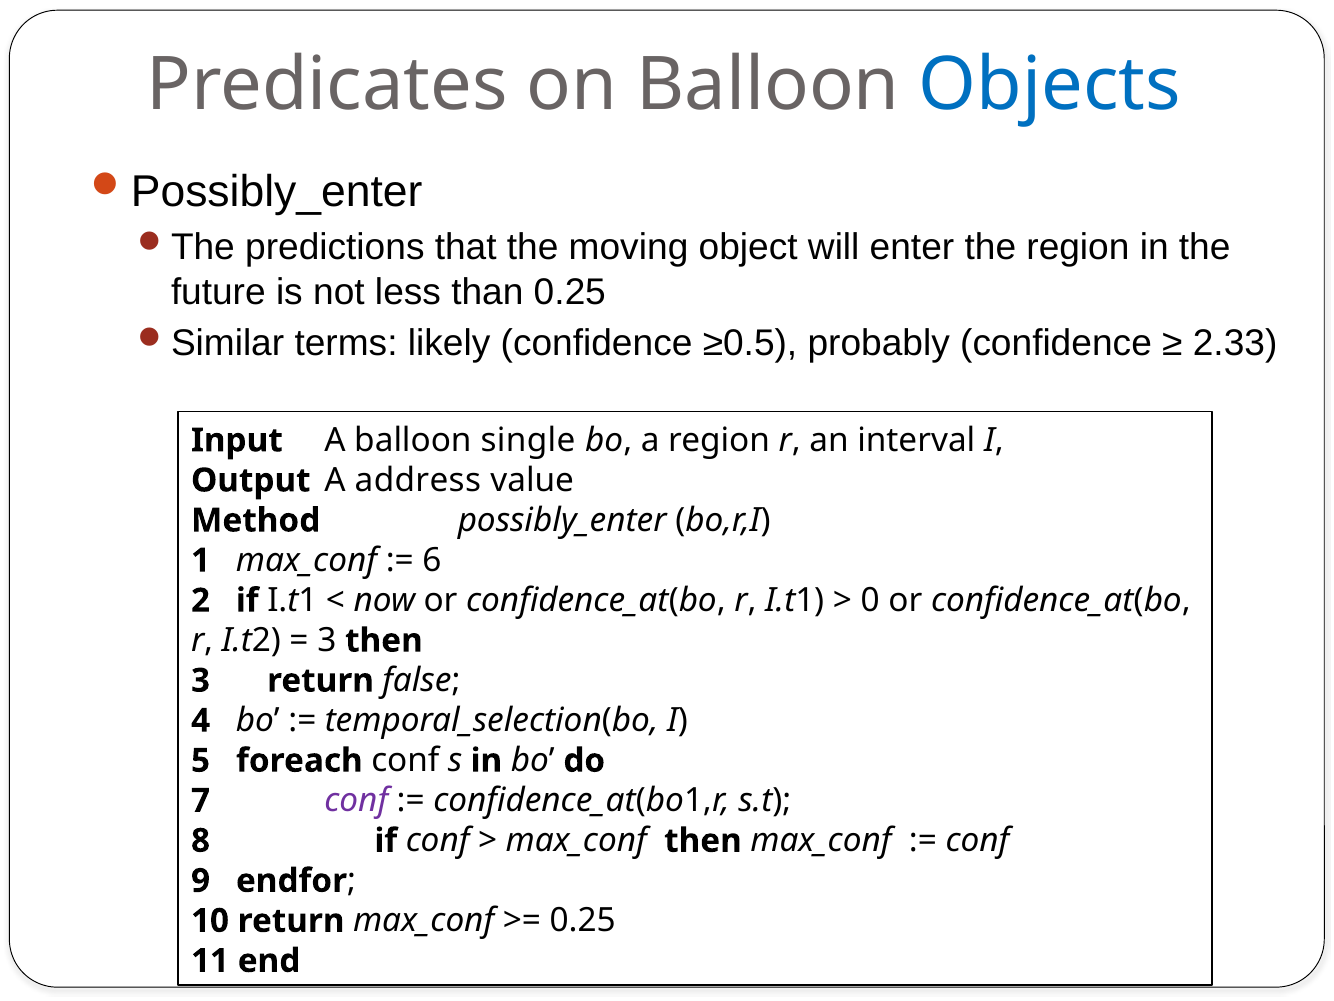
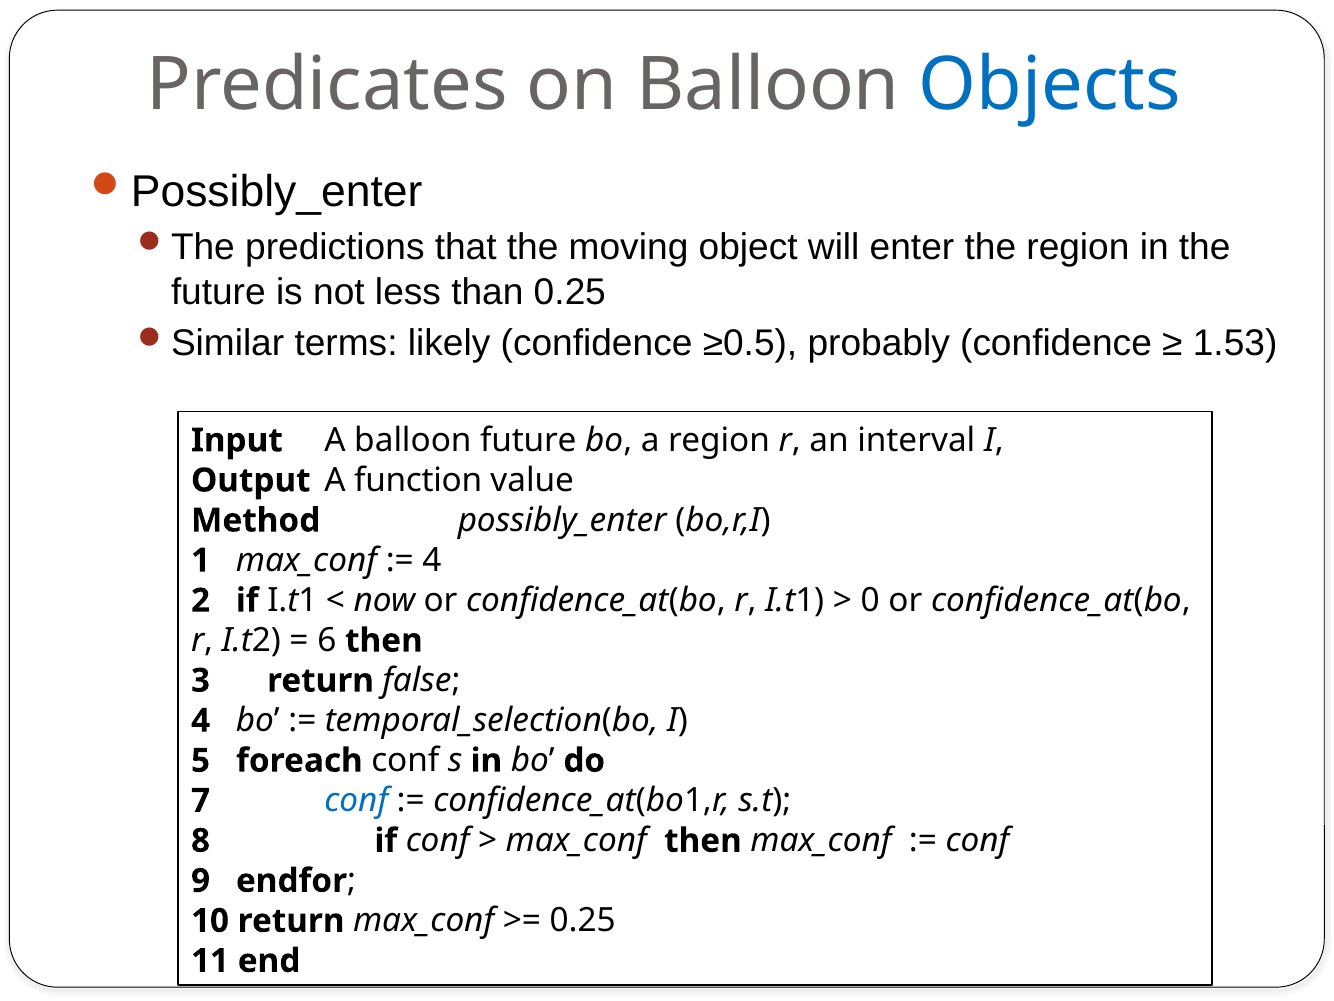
2.33: 2.33 -> 1.53
balloon single: single -> future
address: address -> function
6 at (432, 560): 6 -> 4
3 at (327, 640): 3 -> 6
conf at (356, 800) colour: purple -> blue
